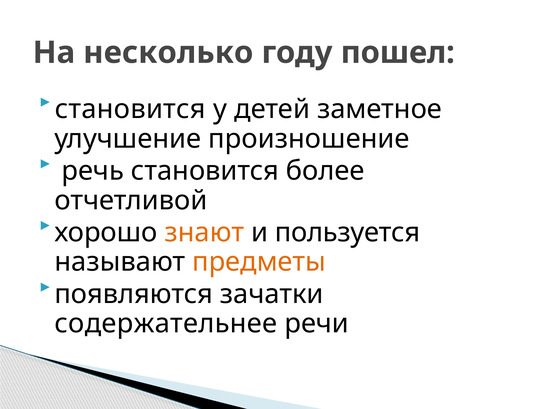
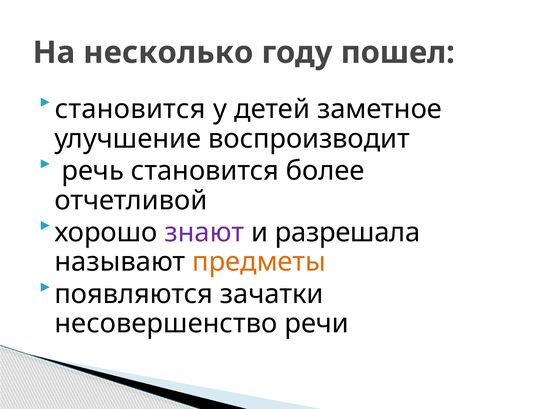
произношение: произношение -> воспроизводит
знают colour: orange -> purple
пользуется: пользуется -> разрешала
содержательнее: содержательнее -> несовершенство
